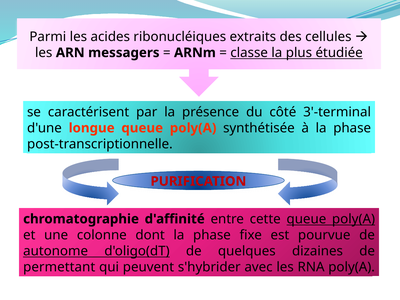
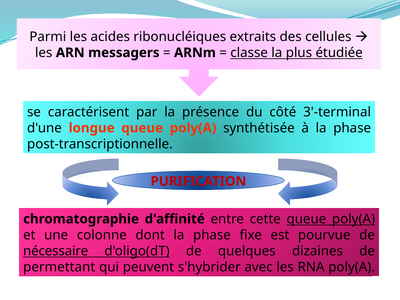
autonome: autonome -> nécessaire
